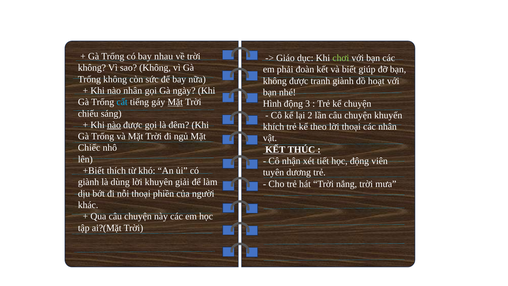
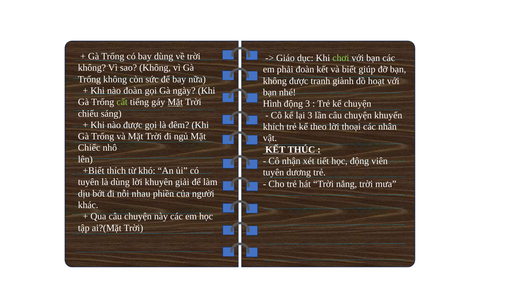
bay nhau: nhau -> dùng
nào nhân: nhân -> đoàn
cất colour: light blue -> light green
lại 2: 2 -> 3
nào at (114, 125) underline: present -> none
giành at (89, 182): giành -> tuyên
nỗi thoại: thoại -> nhau
